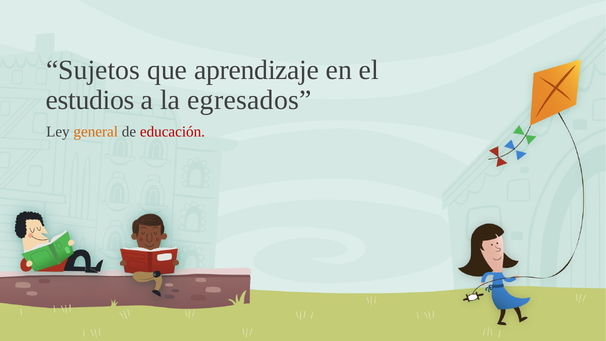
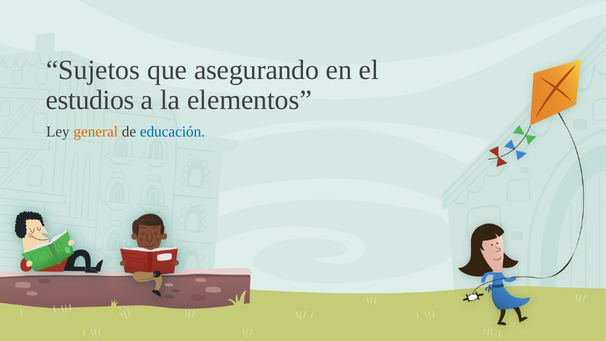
aprendizaje: aprendizaje -> asegurando
egresados: egresados -> elementos
educación colour: red -> blue
